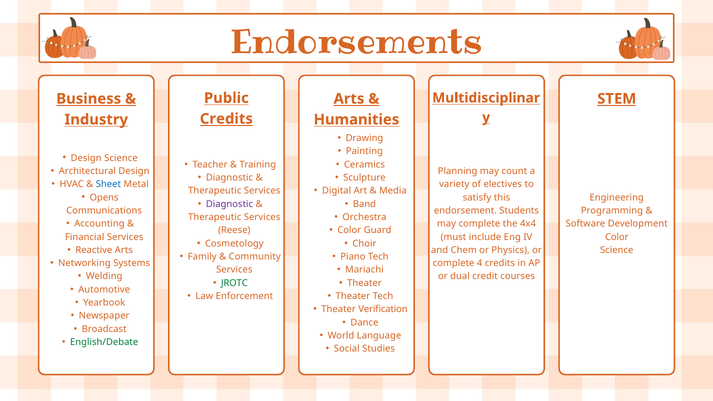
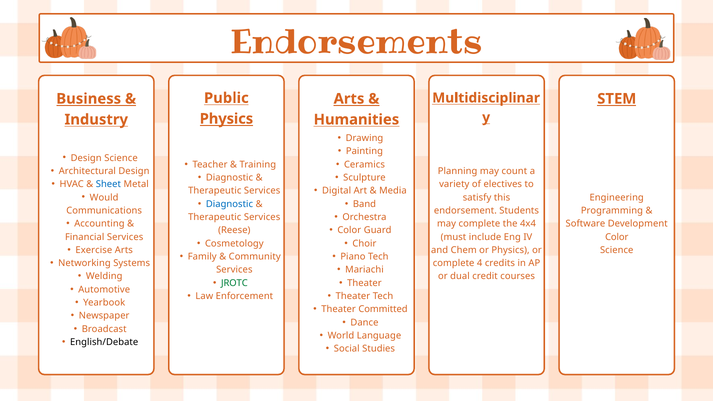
Credits at (226, 119): Credits -> Physics
Opens: Opens -> Would
Diagnostic at (229, 204) colour: purple -> blue
Reactive: Reactive -> Exercise
Verification: Verification -> Committed
English/Debate colour: green -> black
